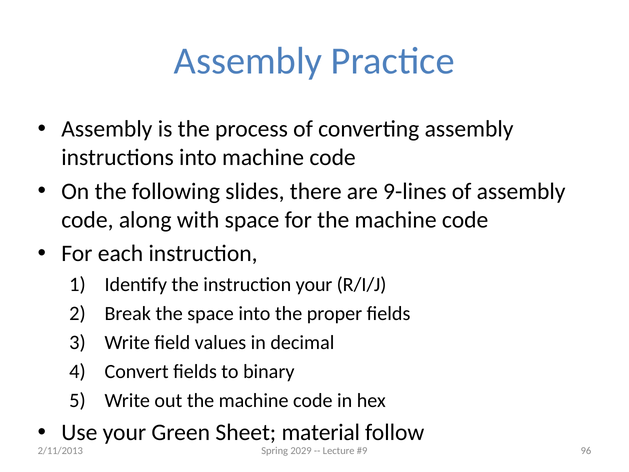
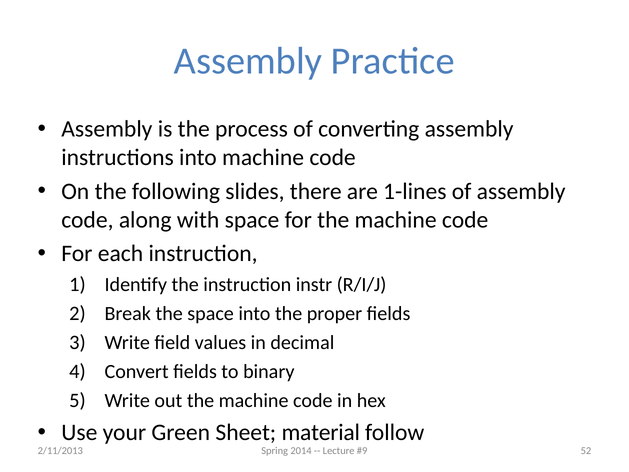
9-lines: 9-lines -> 1-lines
instruction your: your -> instr
2029: 2029 -> 2014
96: 96 -> 52
